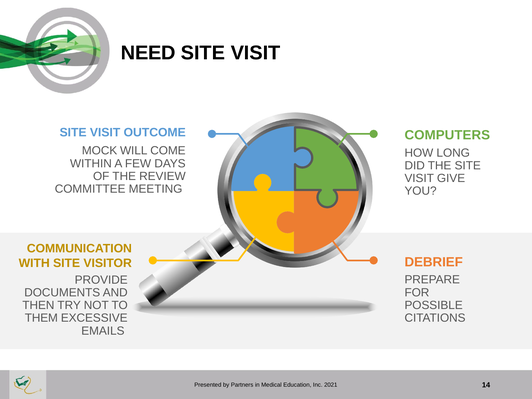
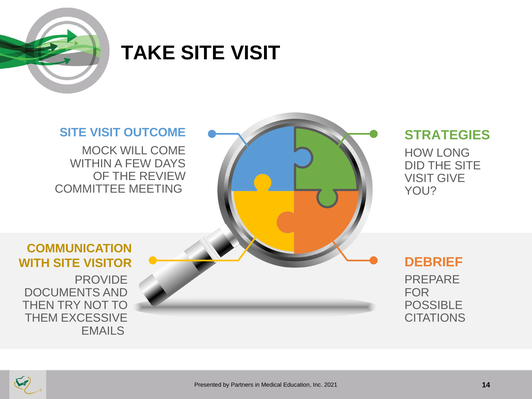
NEED: NEED -> TAKE
COMPUTERS: COMPUTERS -> STRATEGIES
